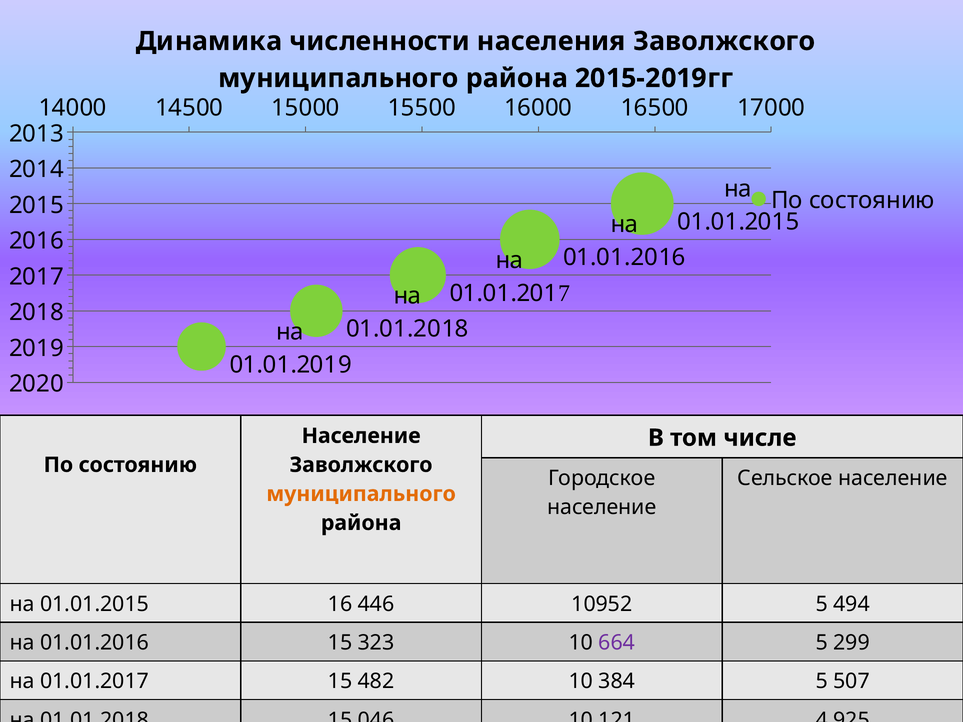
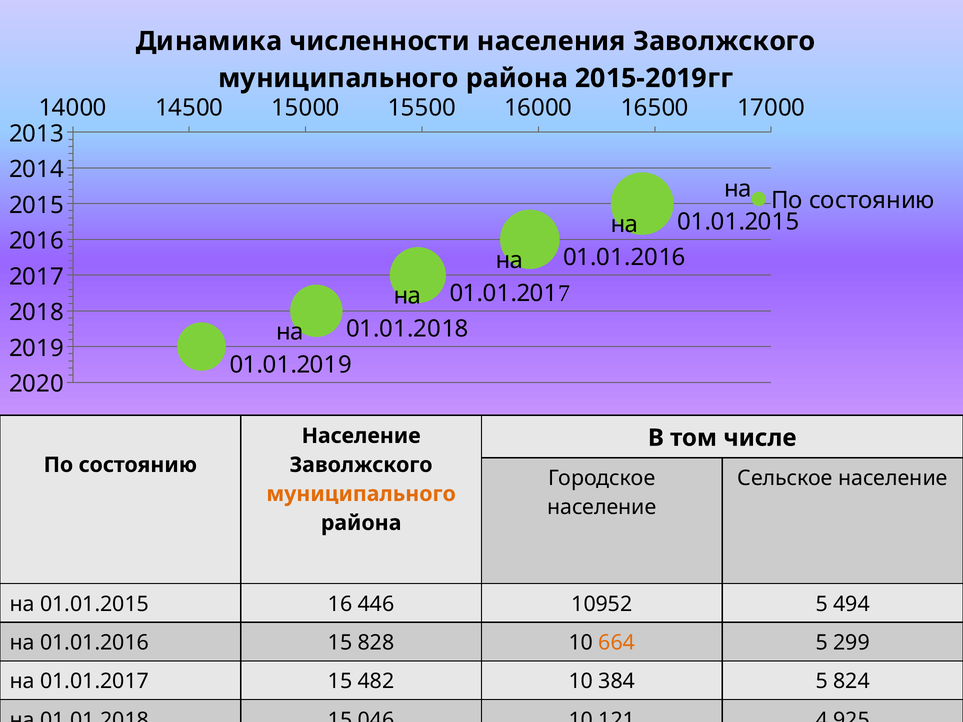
323: 323 -> 828
664 colour: purple -> orange
507: 507 -> 824
